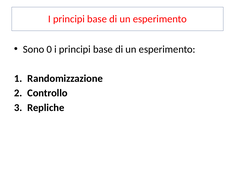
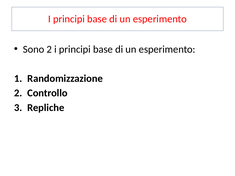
Sono 0: 0 -> 2
